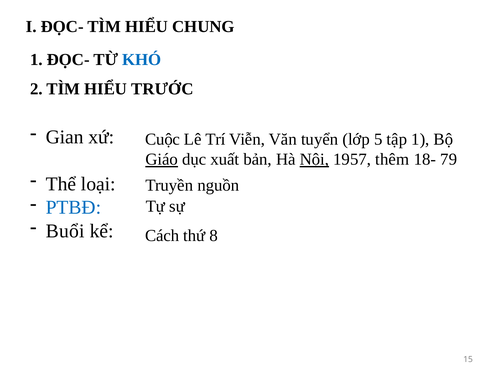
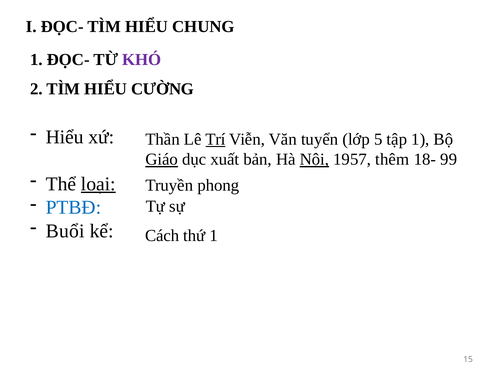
KHÓ colour: blue -> purple
TRƯỚC: TRƯỚC -> CƯỜNG
Gian at (65, 137): Gian -> Hiểu
Cuộc: Cuộc -> Thần
Trí underline: none -> present
79: 79 -> 99
loại underline: none -> present
nguồn: nguồn -> phong
thứ 8: 8 -> 1
